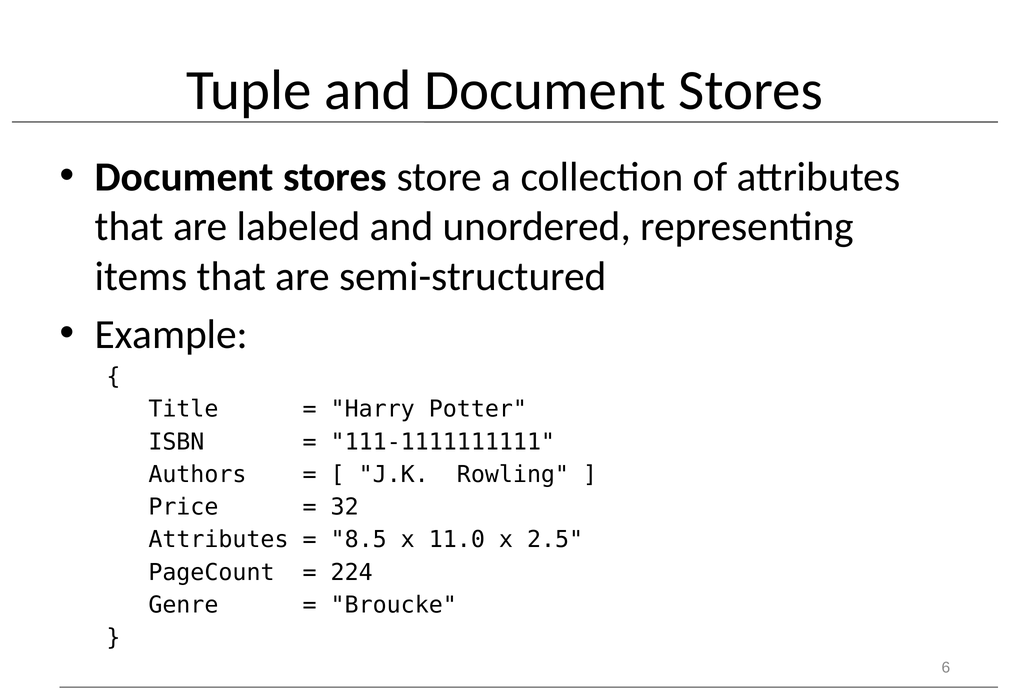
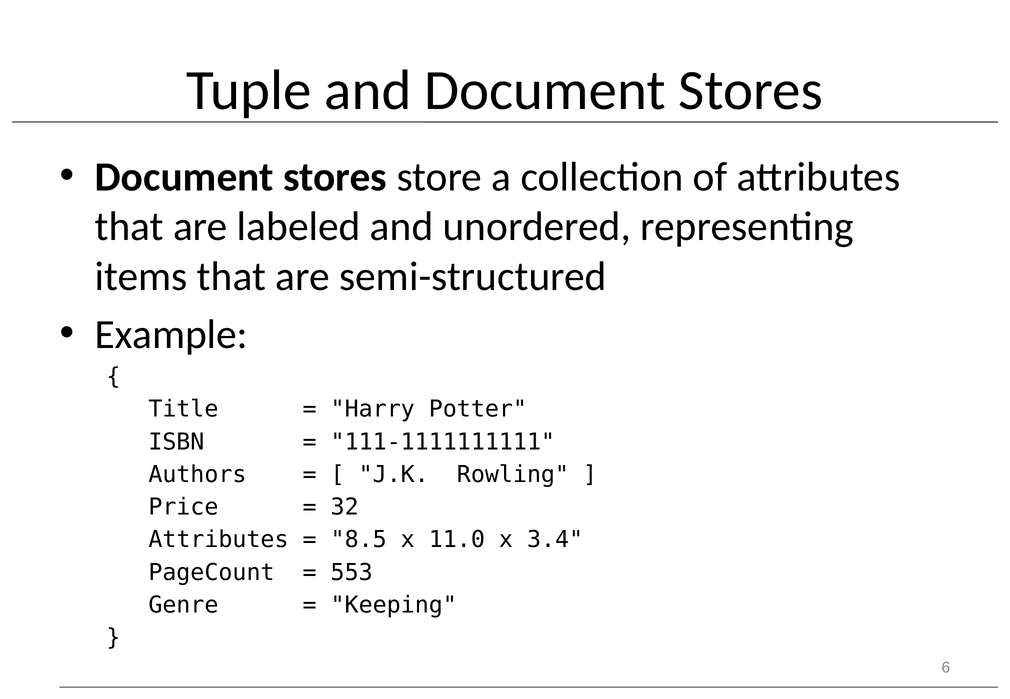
2.5: 2.5 -> 3.4
224: 224 -> 553
Broucke: Broucke -> Keeping
